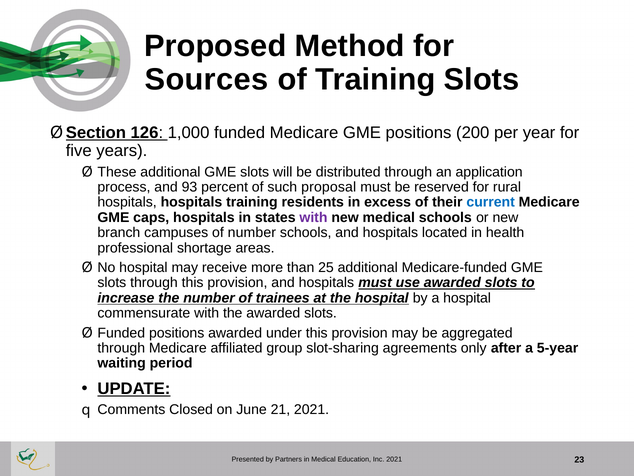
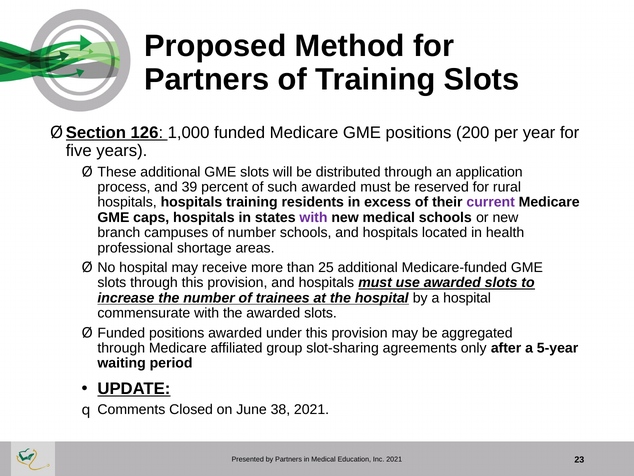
Sources at (207, 79): Sources -> Partners
93: 93 -> 39
such proposal: proposal -> awarded
current colour: blue -> purple
21: 21 -> 38
